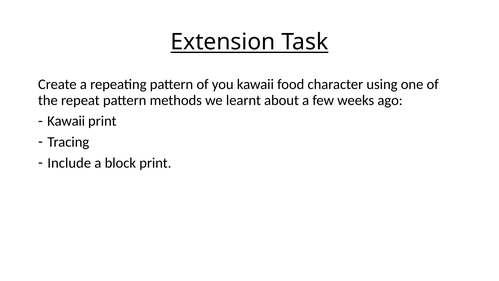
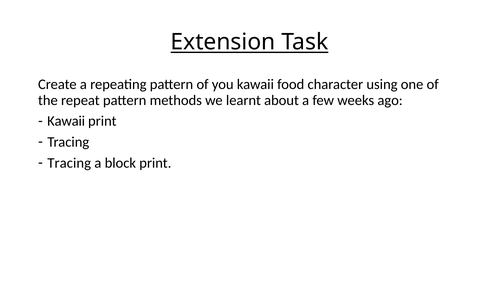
Include at (69, 163): Include -> Tracing
